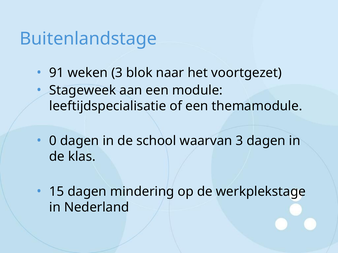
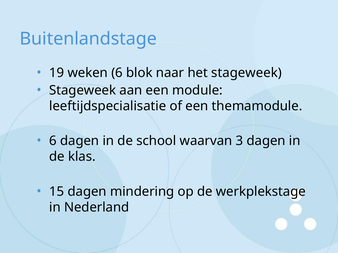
91: 91 -> 19
weken 3: 3 -> 6
het voortgezet: voortgezet -> stageweek
0 at (53, 141): 0 -> 6
